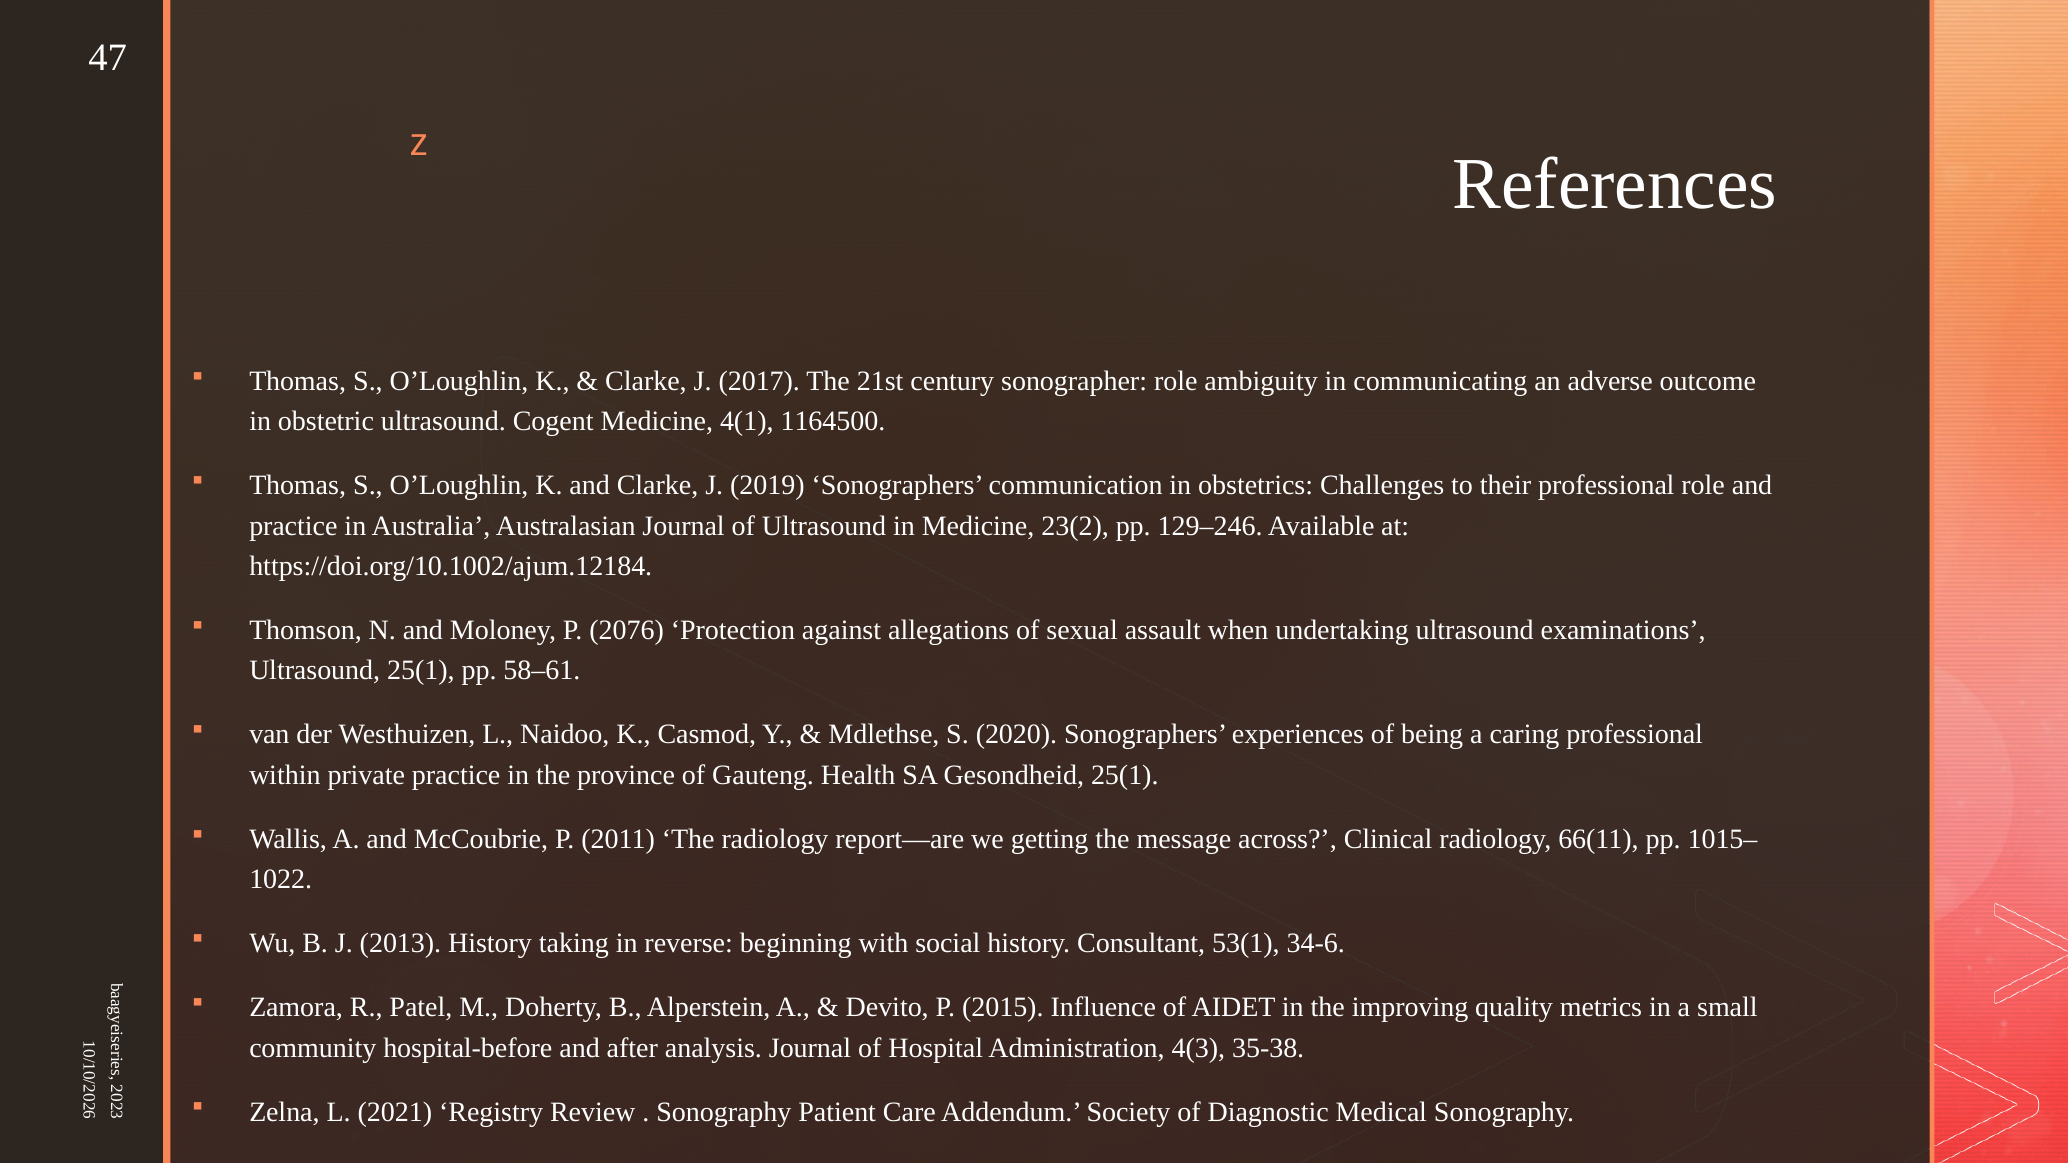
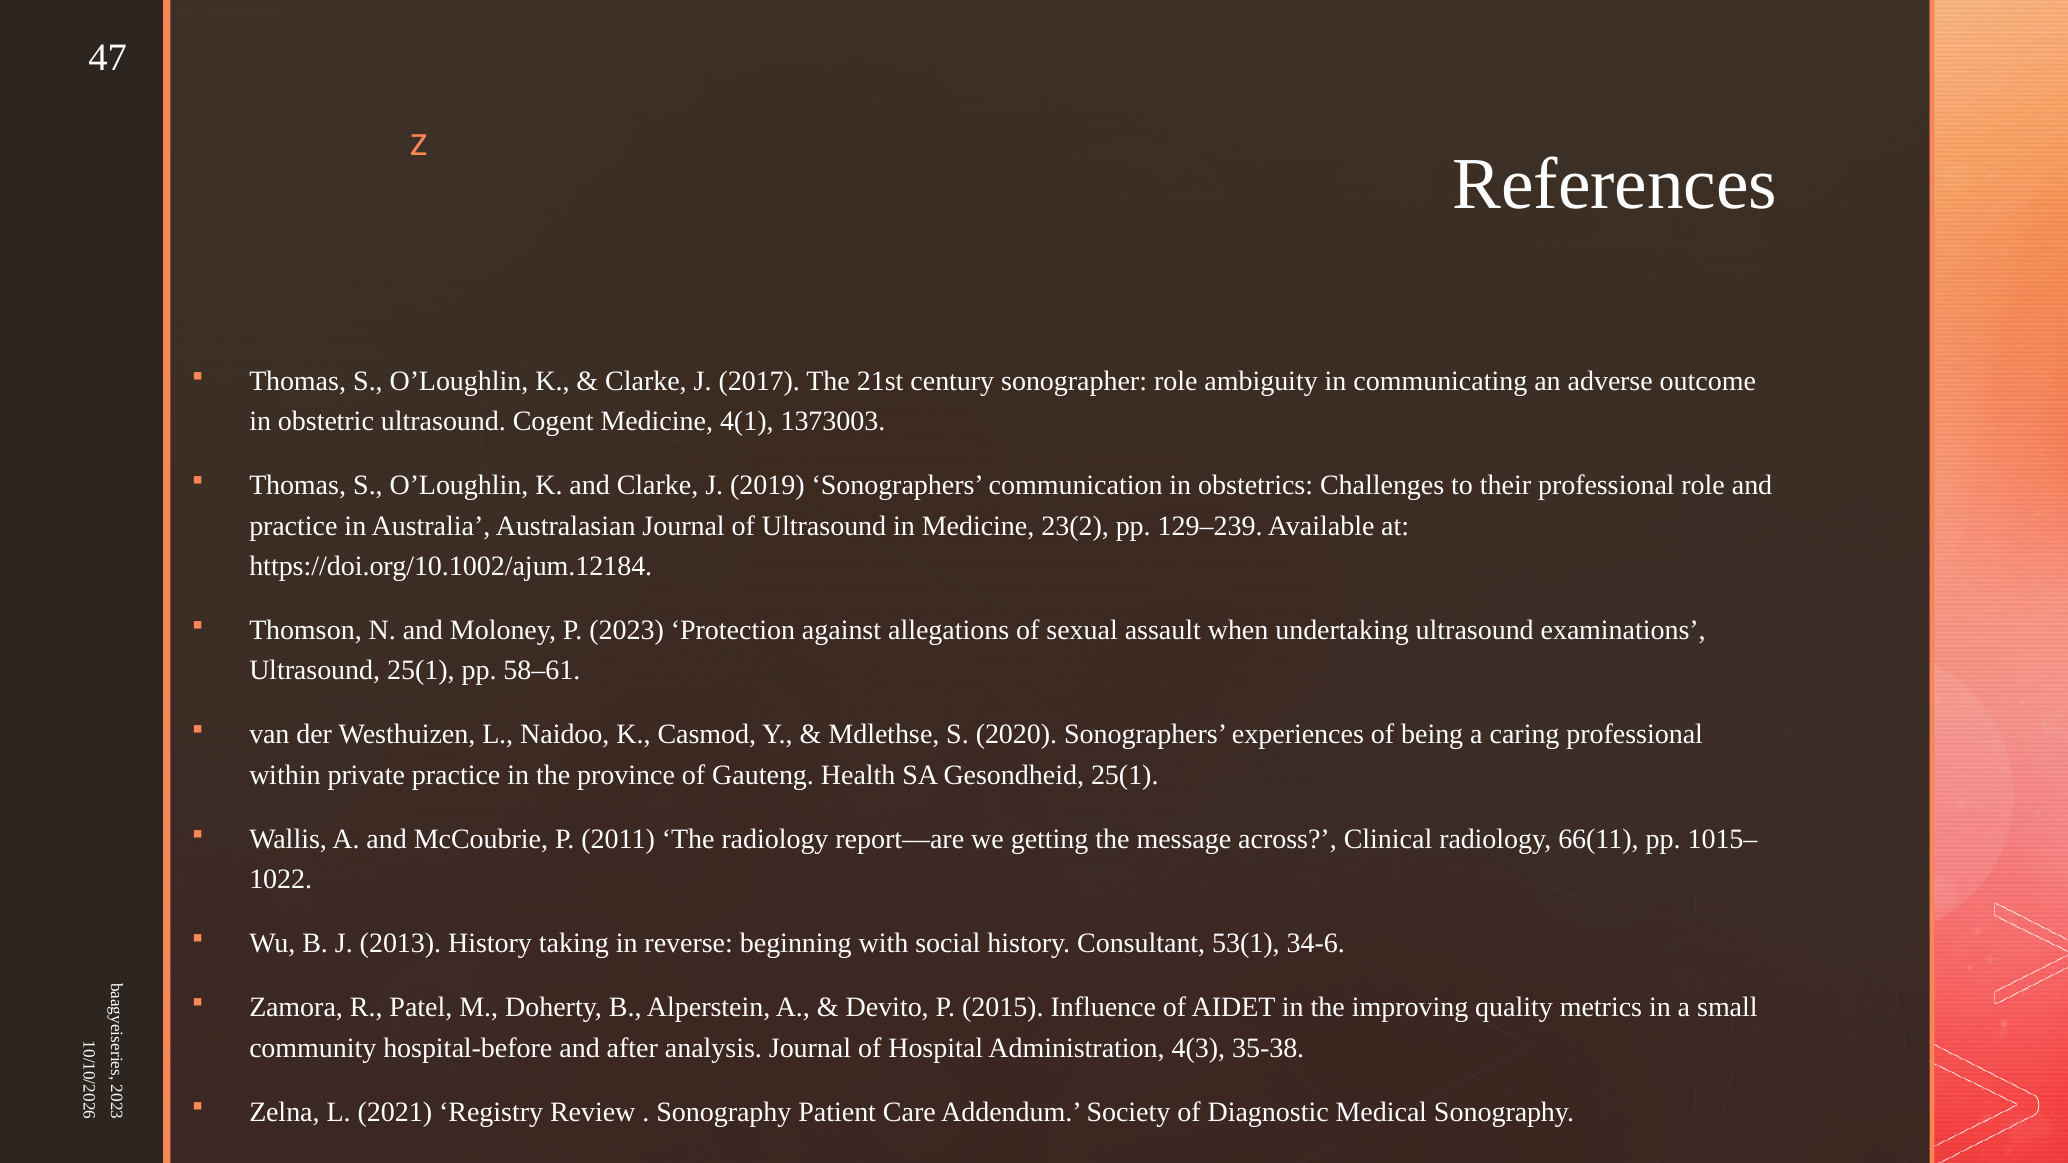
1164500: 1164500 -> 1373003
129–246: 129–246 -> 129–239
2076: 2076 -> 2023
